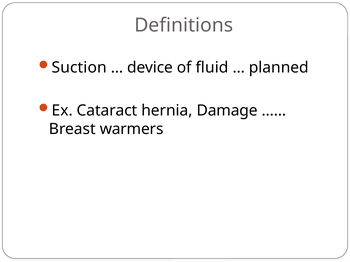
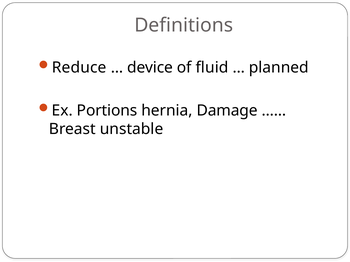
Suction: Suction -> Reduce
Cataract: Cataract -> Portions
warmers: warmers -> unstable
